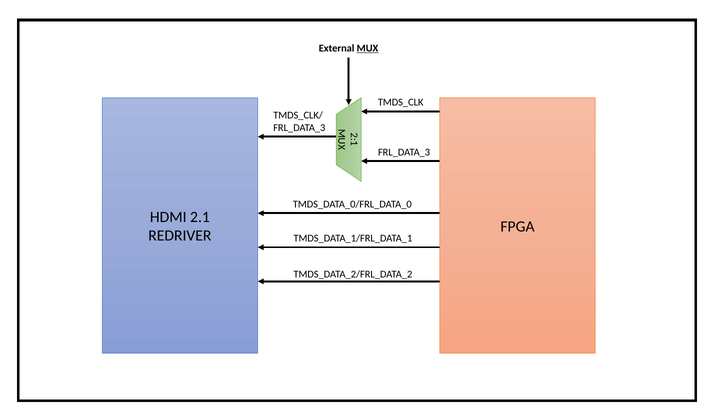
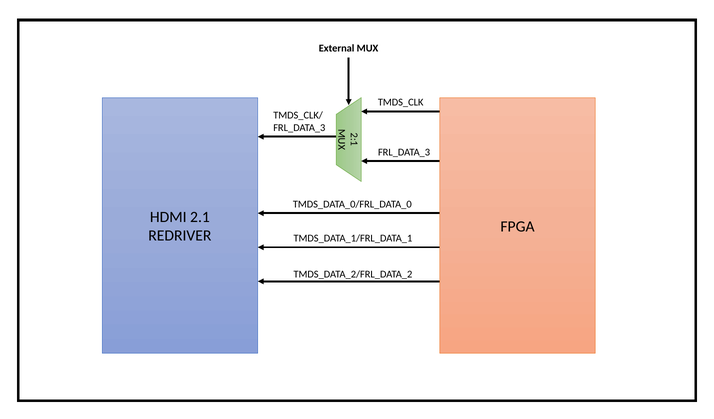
MUX underline: present -> none
